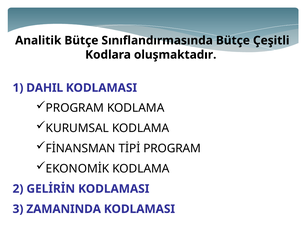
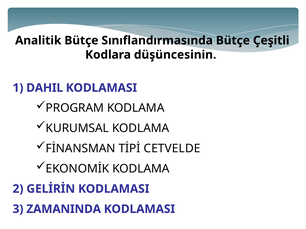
oluşmaktadır: oluşmaktadır -> düşüncesinin
TİPİ PROGRAM: PROGRAM -> CETVELDE
